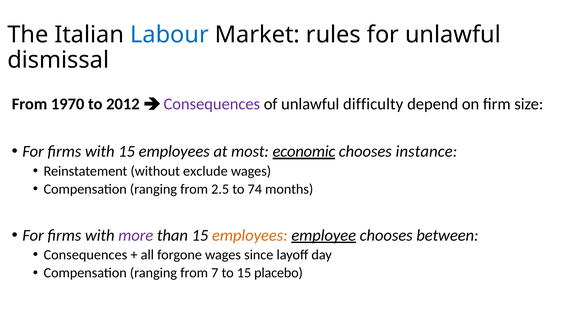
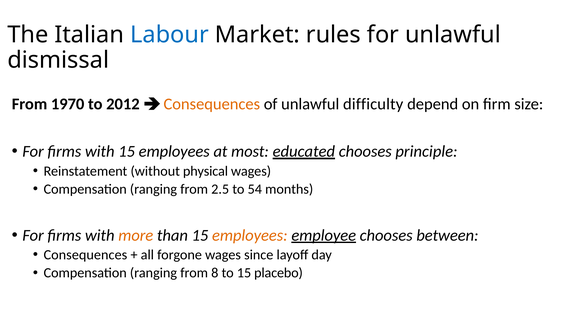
Consequences at (212, 104) colour: purple -> orange
economic: economic -> educated
instance: instance -> principle
exclude: exclude -> physical
74: 74 -> 54
more colour: purple -> orange
7: 7 -> 8
